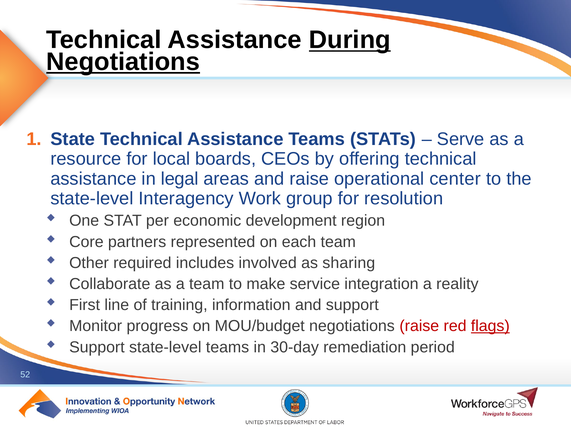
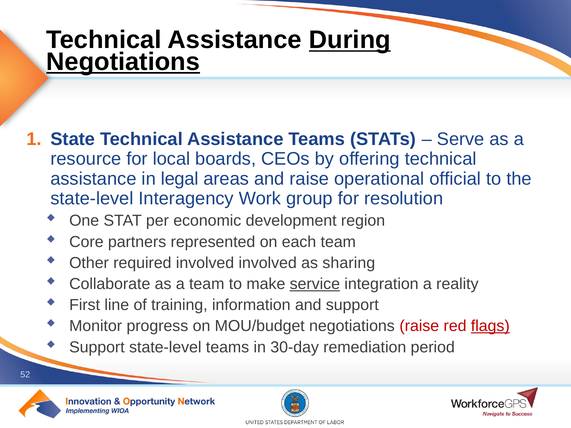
center: center -> official
required includes: includes -> involved
service underline: none -> present
